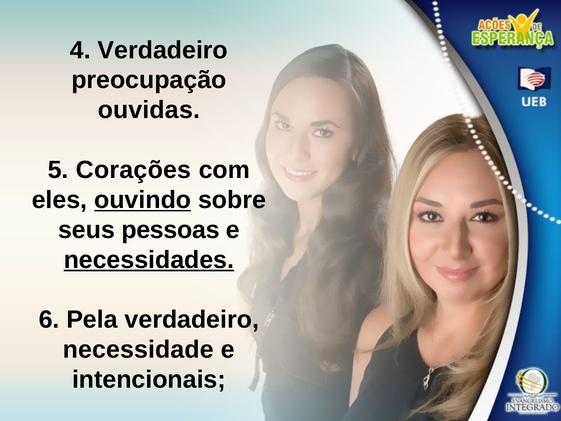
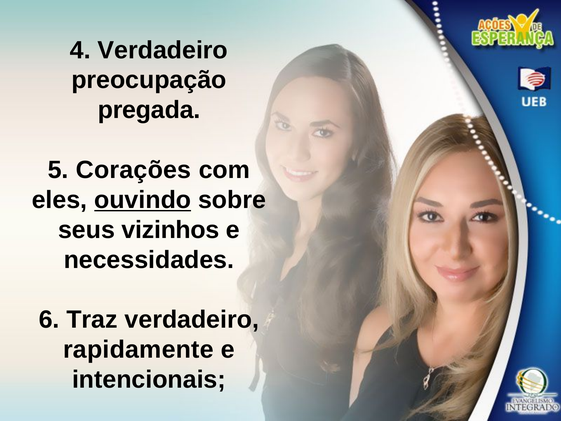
ouvidas: ouvidas -> pregada
pessoas: pessoas -> vizinhos
necessidades underline: present -> none
Pela: Pela -> Traz
necessidade: necessidade -> rapidamente
